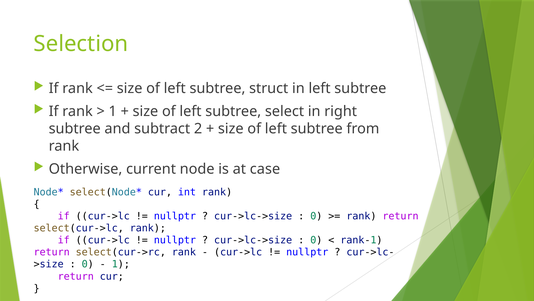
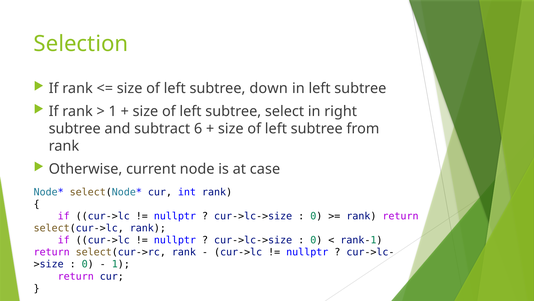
struct: struct -> down
2: 2 -> 6
